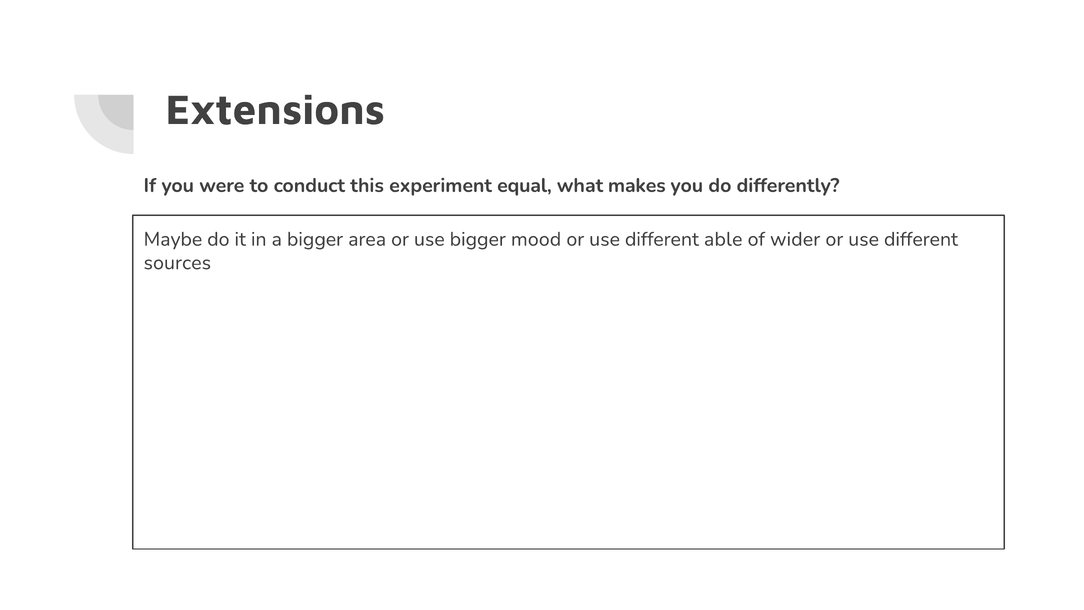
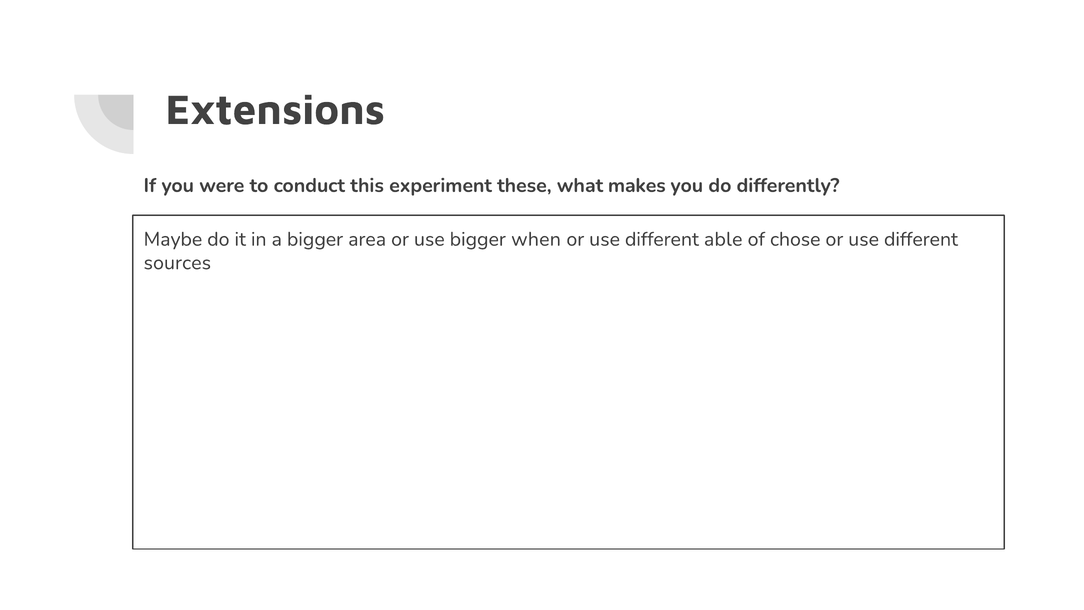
equal: equal -> these
mood: mood -> when
wider: wider -> chose
